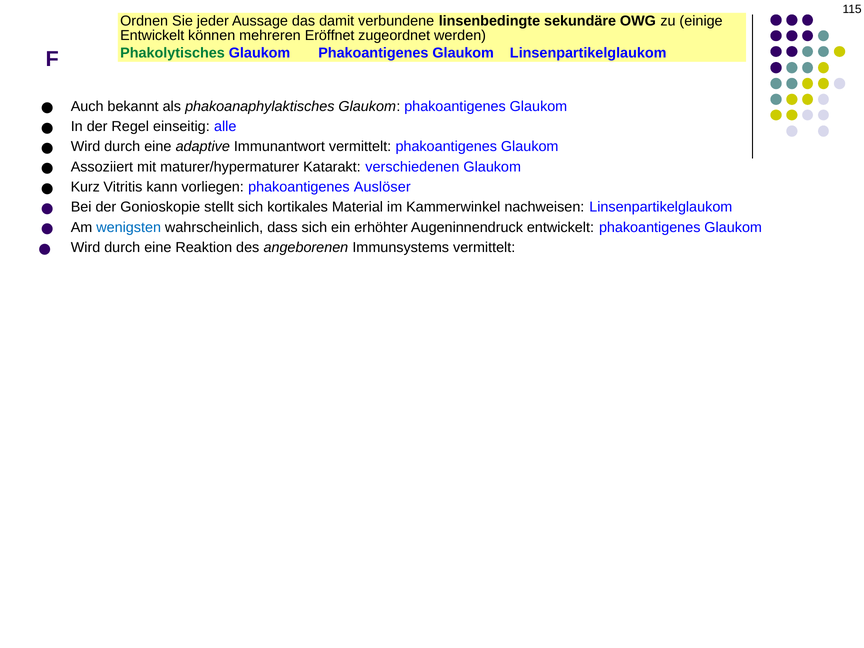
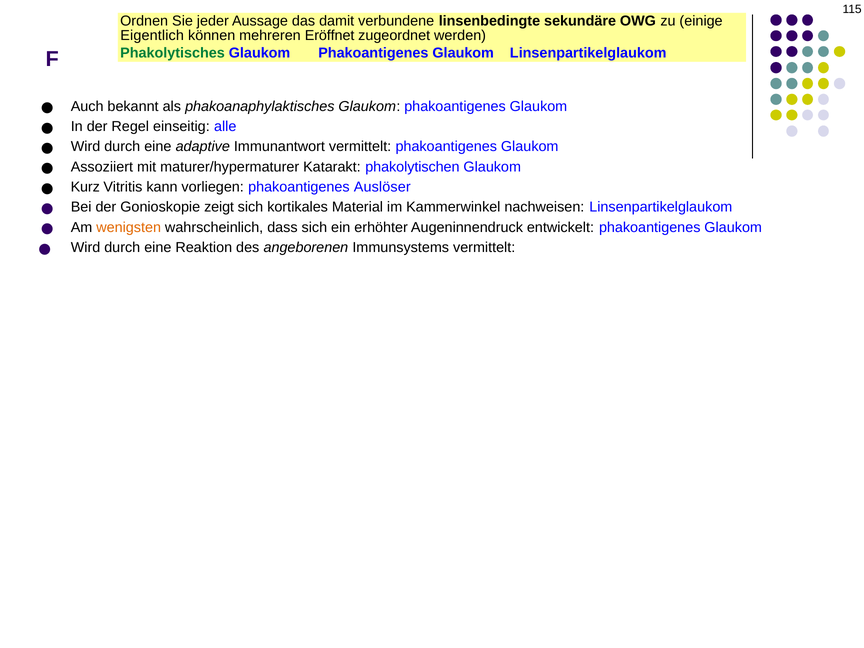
Entwickelt at (152, 36): Entwickelt -> Eigentlich
verschiedenen: verschiedenen -> phakolytischen
stellt: stellt -> zeigt
wenigsten colour: blue -> orange
